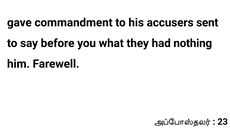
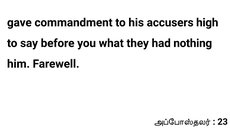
sent: sent -> high
